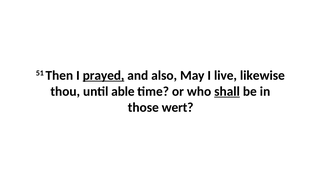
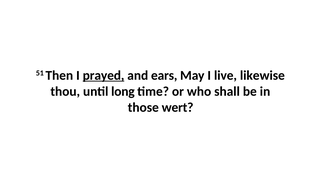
also: also -> ears
able: able -> long
shall underline: present -> none
